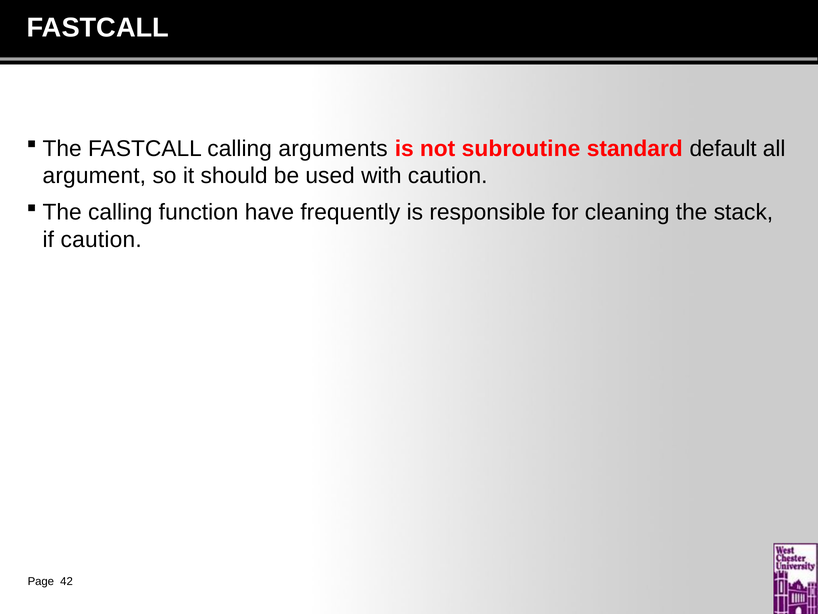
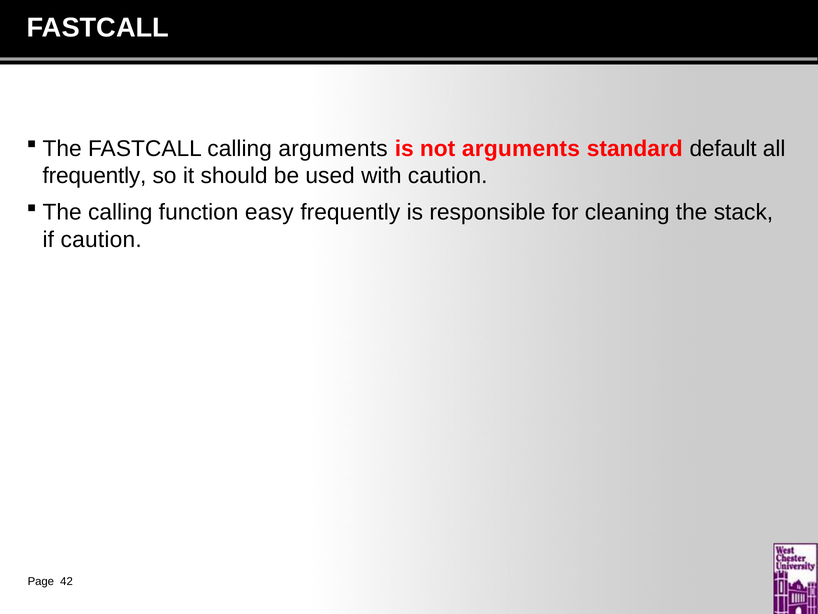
not subroutine: subroutine -> arguments
argument at (94, 176): argument -> frequently
have: have -> easy
